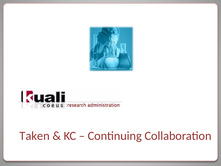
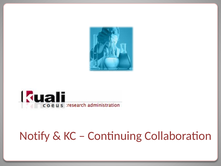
Taken: Taken -> Notify
